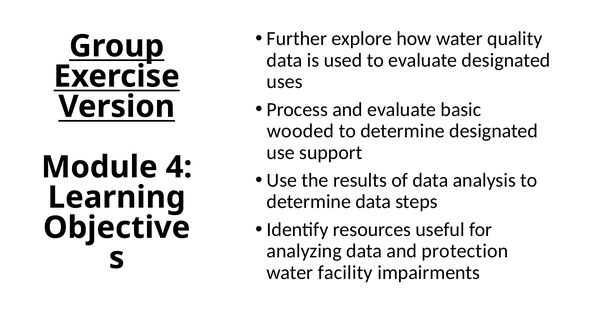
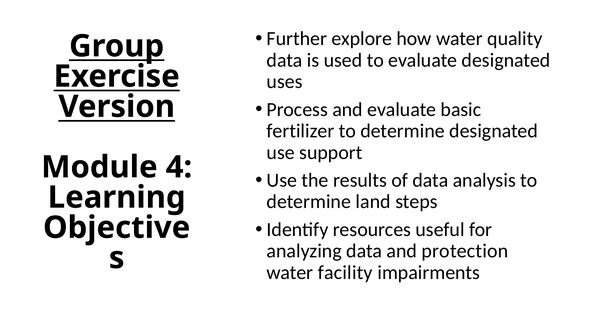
wooded: wooded -> fertilizer
determine data: data -> land
